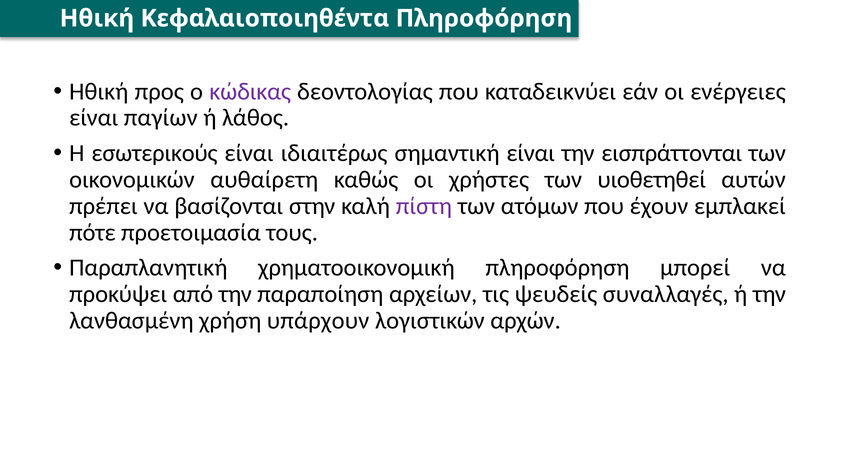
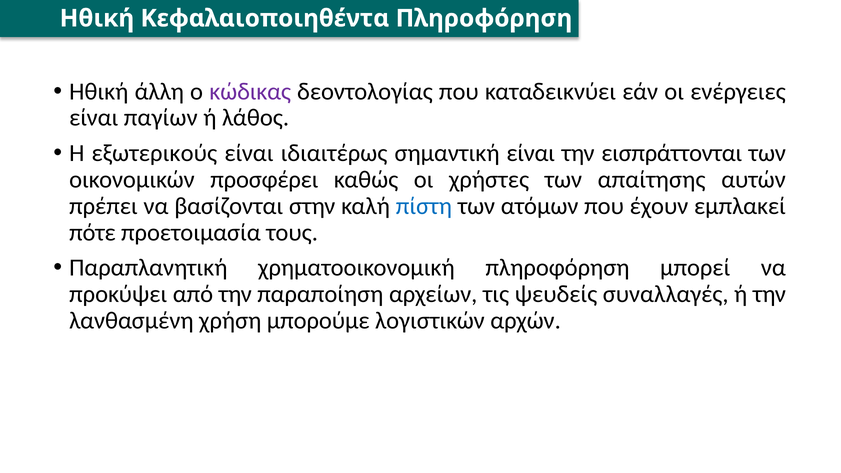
προς: προς -> άλλη
εσωτερικούς: εσωτερικούς -> εξωτερικούς
αυθαίρετη: αυθαίρετη -> προσφέρει
υιοθετηθεί: υιοθετηθεί -> απαίτησης
πίστη colour: purple -> blue
υπάρχουν: υπάρχουν -> μπορούμε
